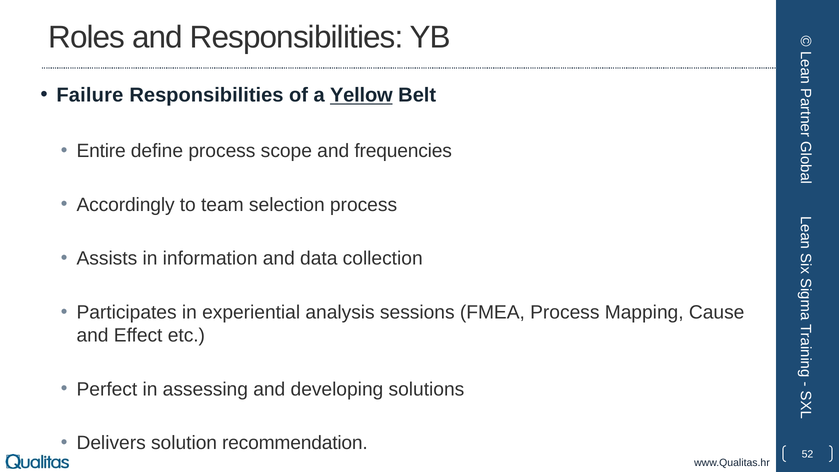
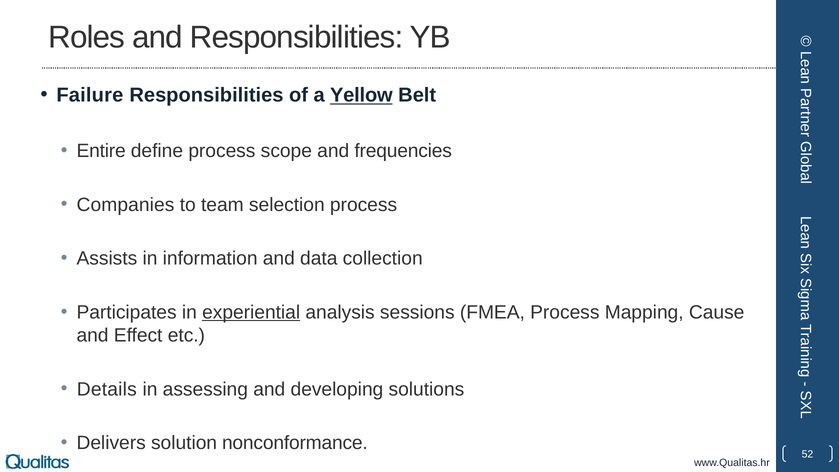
Accordingly: Accordingly -> Companies
experiential underline: none -> present
Perfect: Perfect -> Details
recommendation: recommendation -> nonconformance
